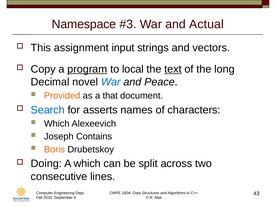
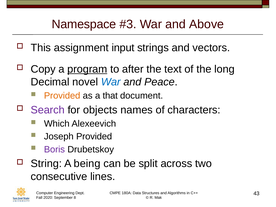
Actual: Actual -> Above
local: local -> after
text underline: present -> none
Search colour: blue -> purple
asserts: asserts -> objects
Joseph Contains: Contains -> Provided
Boris colour: orange -> purple
Doing: Doing -> String
A which: which -> being
